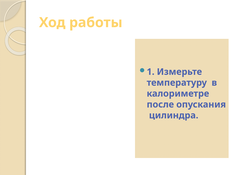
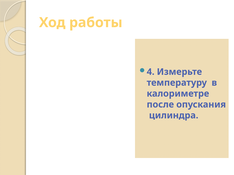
1: 1 -> 4
